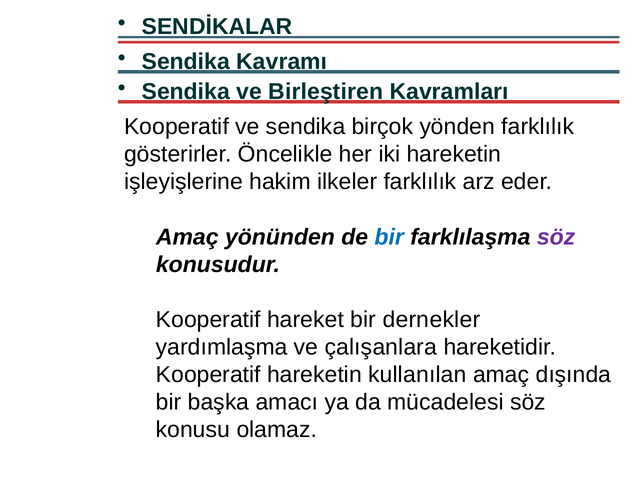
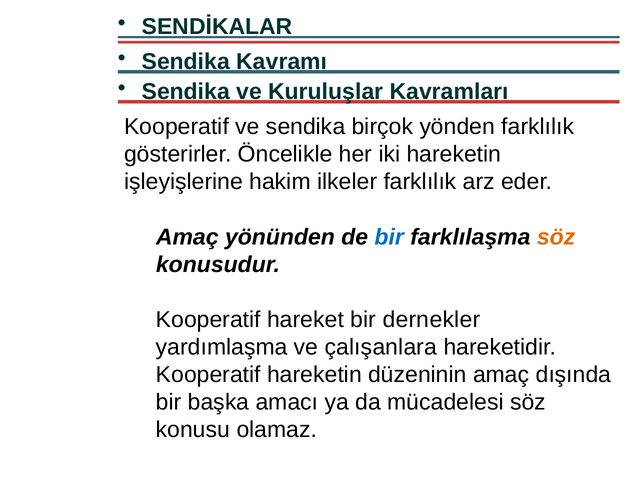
Birleştiren: Birleştiren -> Kuruluşlar
söz at (556, 237) colour: purple -> orange
kullanılan: kullanılan -> düzeninin
